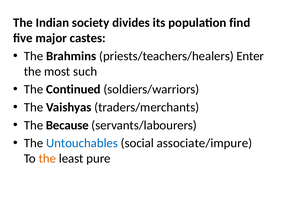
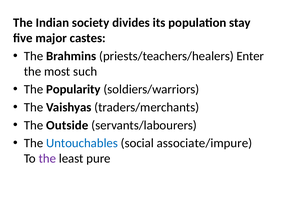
find: find -> stay
Continued: Continued -> Popularity
Because: Because -> Outside
the at (47, 158) colour: orange -> purple
